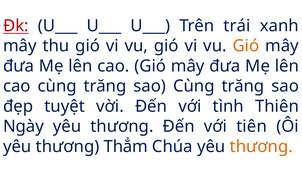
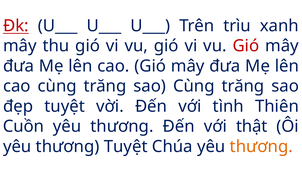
trái: trái -> trìu
Gió at (246, 46) colour: orange -> red
Ngày: Ngày -> Cuồn
tiên: tiên -> thật
thương Thẳm: Thẳm -> Tuyệt
